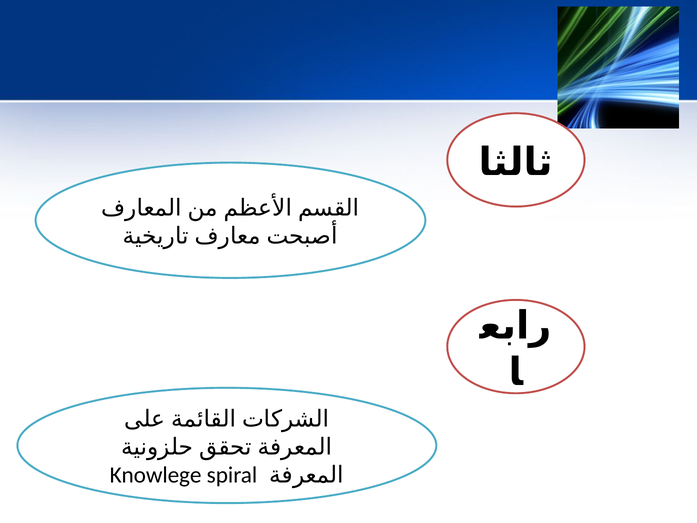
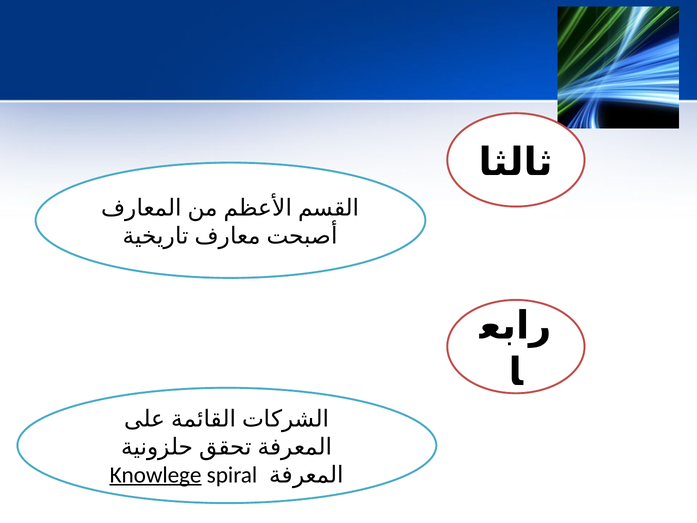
Knowlege underline: none -> present
